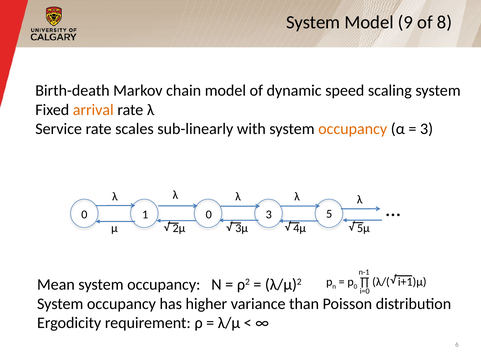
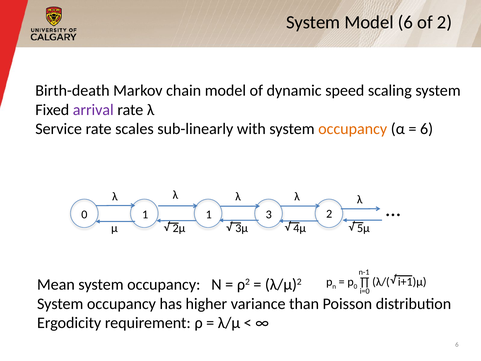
Model 9: 9 -> 6
of 8: 8 -> 2
arrival colour: orange -> purple
3 at (427, 129): 3 -> 6
0 0: 0 -> 1
1 5: 5 -> 2
